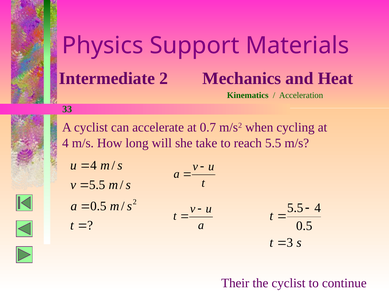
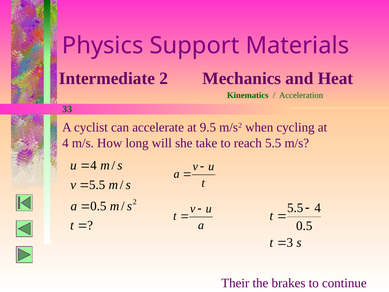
0.7: 0.7 -> 9.5
the cyclist: cyclist -> brakes
